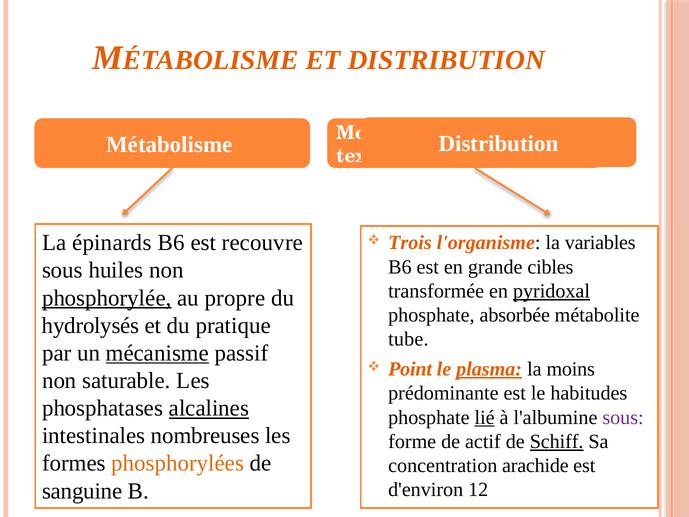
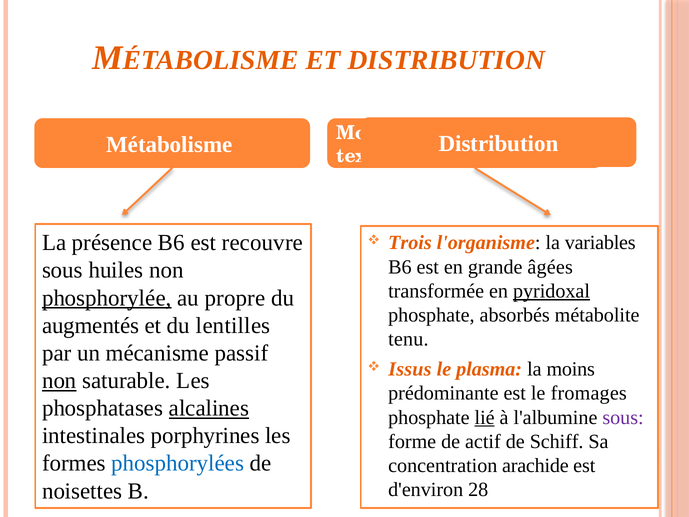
épinards: épinards -> présence
cibles: cibles -> âgées
absorbée: absorbée -> absorbés
hydrolysés: hydrolysés -> augmentés
pratique: pratique -> lentilles
tube: tube -> tenu
mécanisme underline: present -> none
Point: Point -> Issus
plasma underline: present -> none
non at (59, 381) underline: none -> present
habitudes: habitudes -> fromages
nombreuses: nombreuses -> porphyrines
Schiff underline: present -> none
phosphorylées colour: orange -> blue
sanguine: sanguine -> noisettes
12: 12 -> 28
